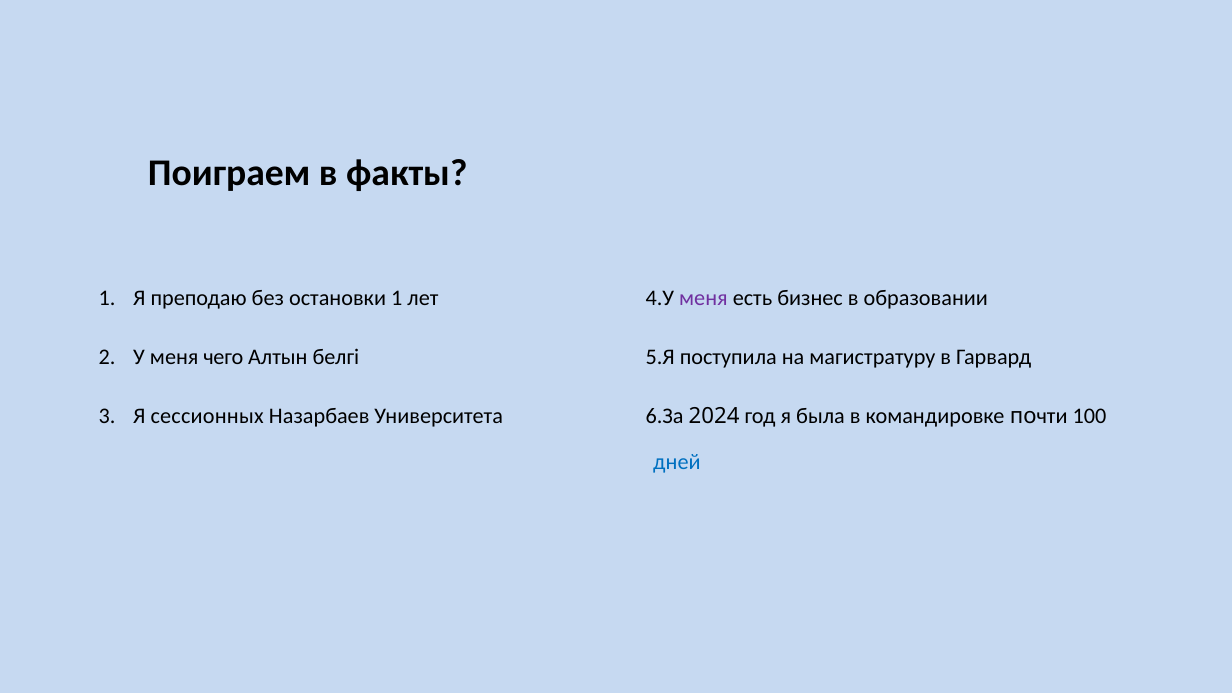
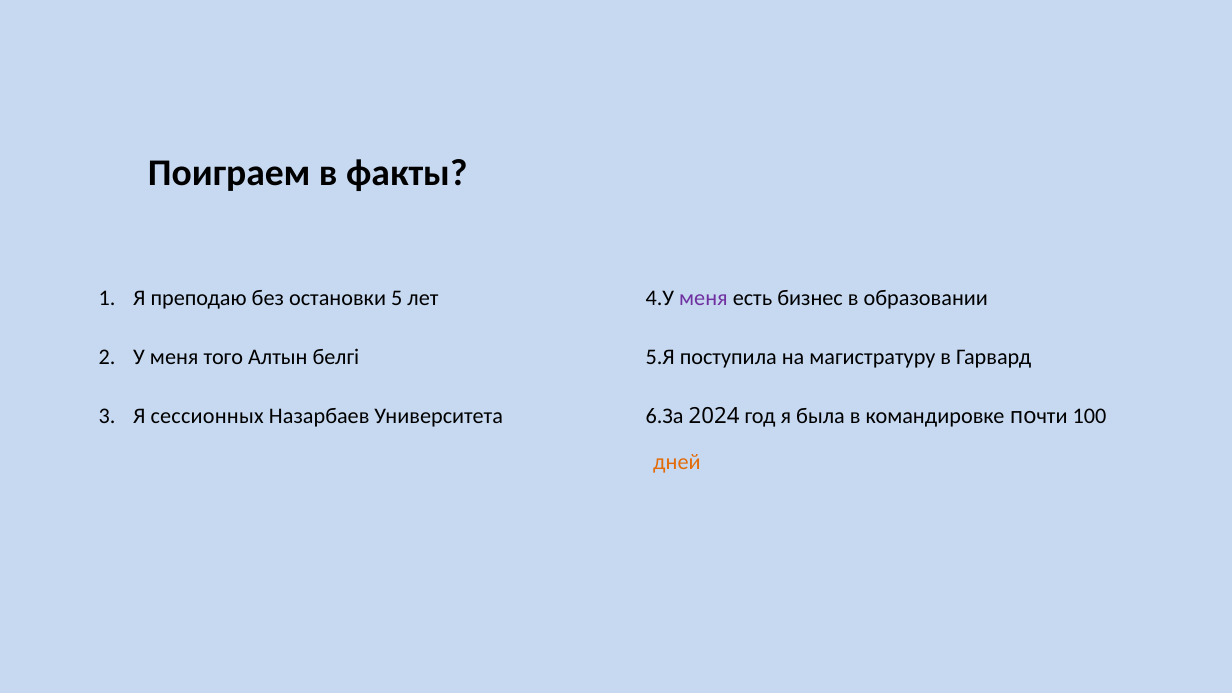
остановки 1: 1 -> 5
чего: чего -> того
дней colour: blue -> orange
